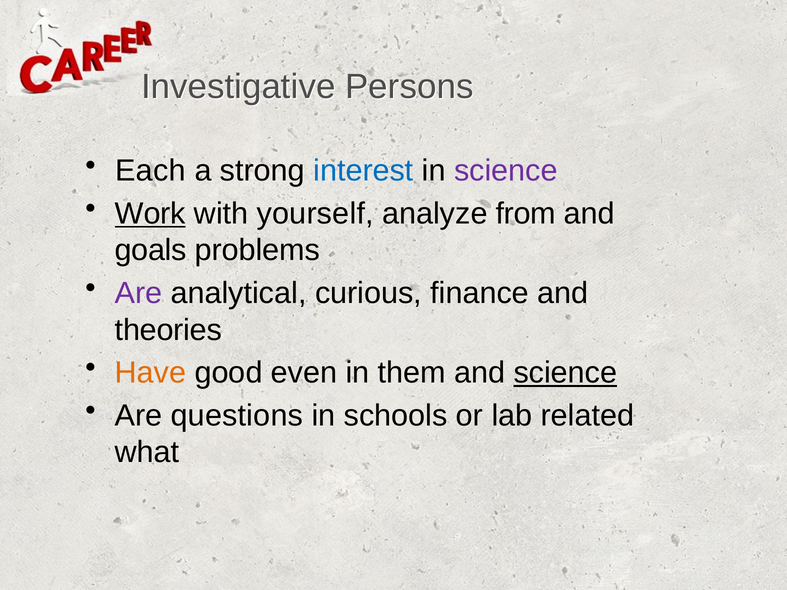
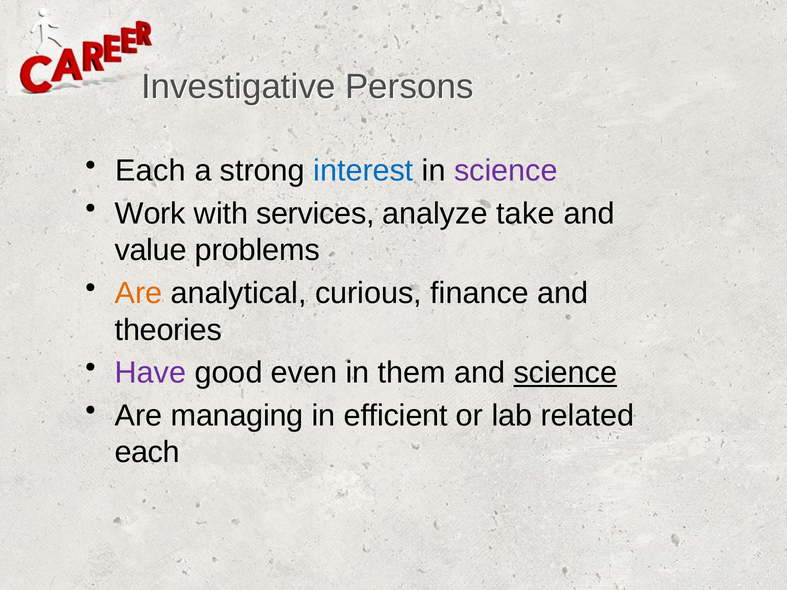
Work underline: present -> none
yourself: yourself -> services
from: from -> take
goals: goals -> value
Are at (139, 293) colour: purple -> orange
Have colour: orange -> purple
questions: questions -> managing
schools: schools -> efficient
what at (147, 453): what -> each
